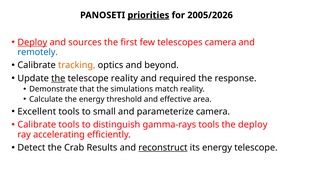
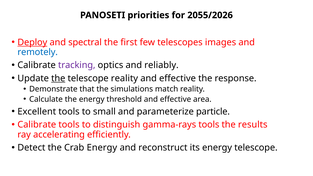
priorities underline: present -> none
2005/2026: 2005/2026 -> 2055/2026
sources: sources -> spectral
telescopes camera: camera -> images
tracking colour: orange -> purple
beyond: beyond -> reliably
required at (178, 78): required -> effective
parameterize camera: camera -> particle
the deploy: deploy -> results
Crab Results: Results -> Energy
reconstruct underline: present -> none
